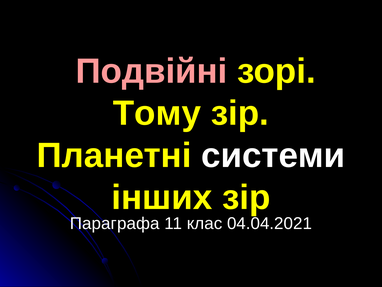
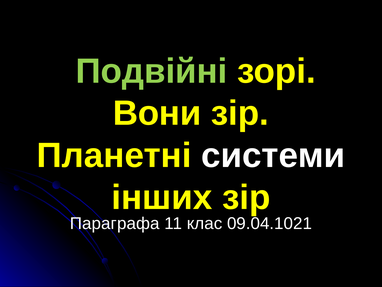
Подвійні colour: pink -> light green
Тому: Тому -> Вони
04.04.2021: 04.04.2021 -> 09.04.1021
